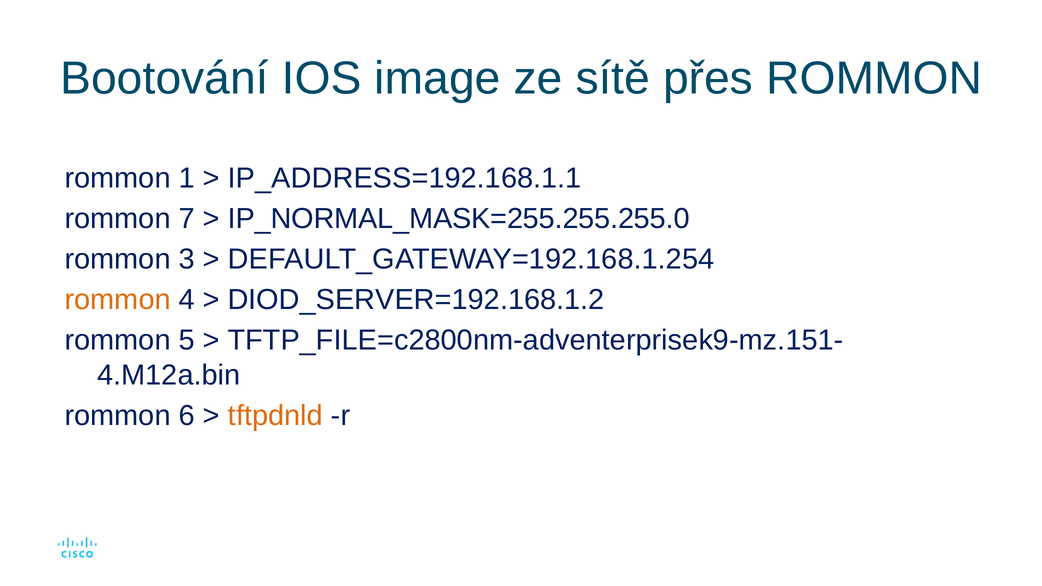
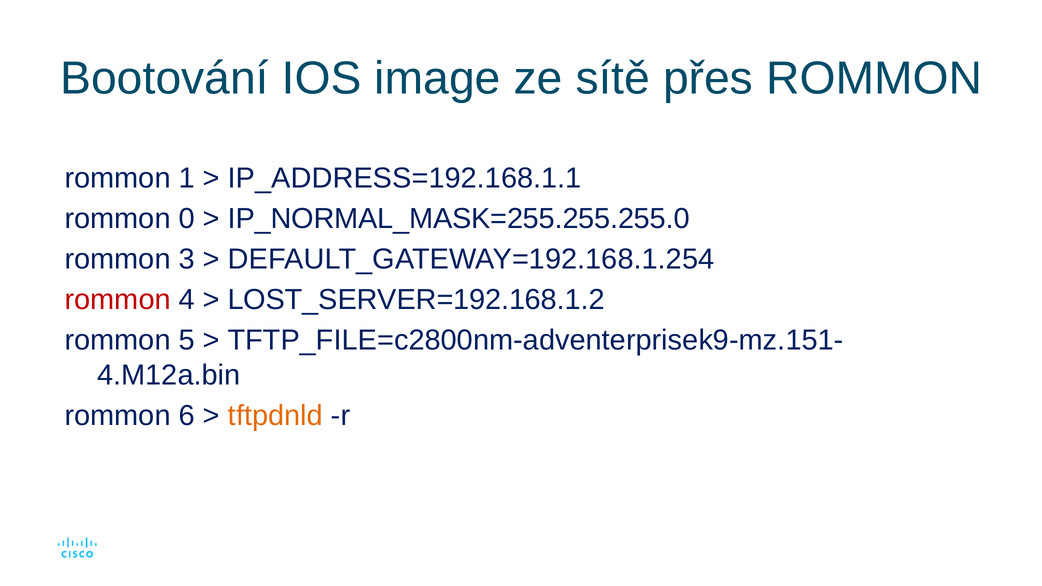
7: 7 -> 0
rommon at (118, 300) colour: orange -> red
DIOD_SERVER=192.168.1.2: DIOD_SERVER=192.168.1.2 -> LOST_SERVER=192.168.1.2
